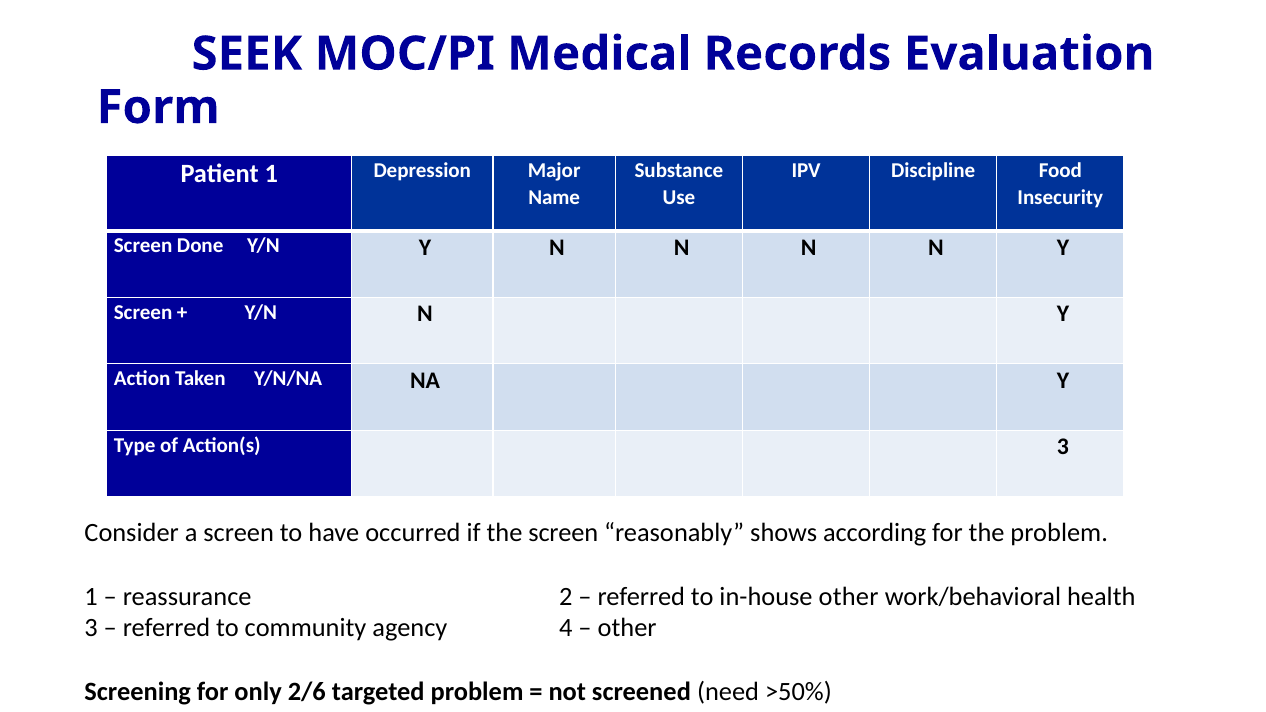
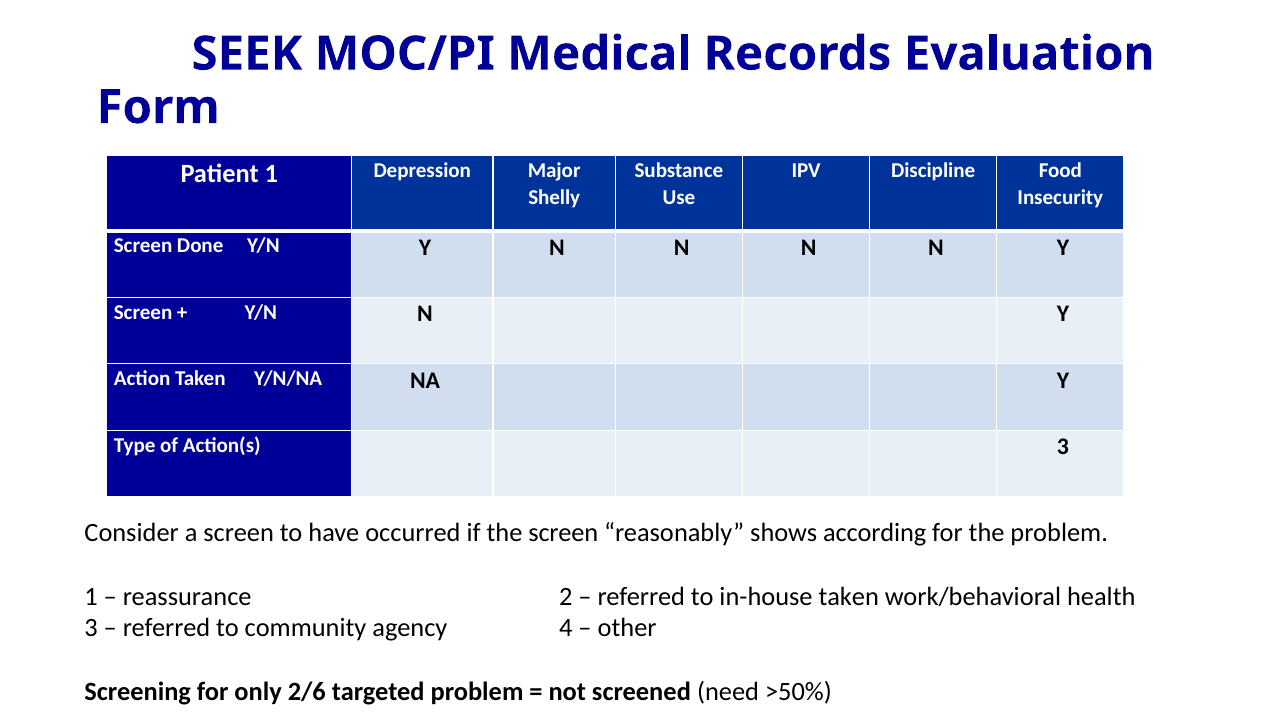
Name: Name -> Shelly
in-house other: other -> taken
